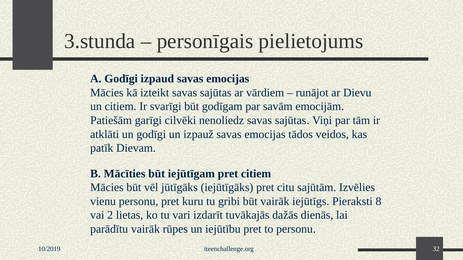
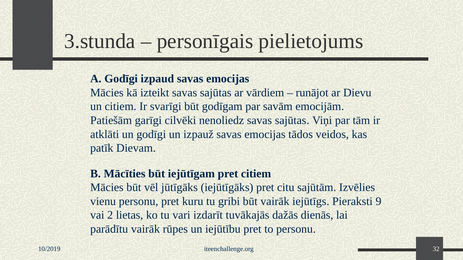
8: 8 -> 9
